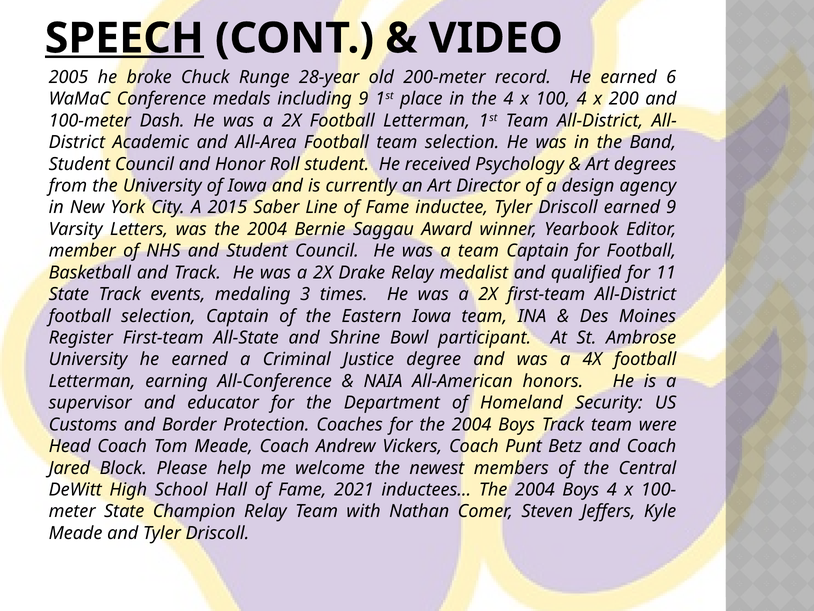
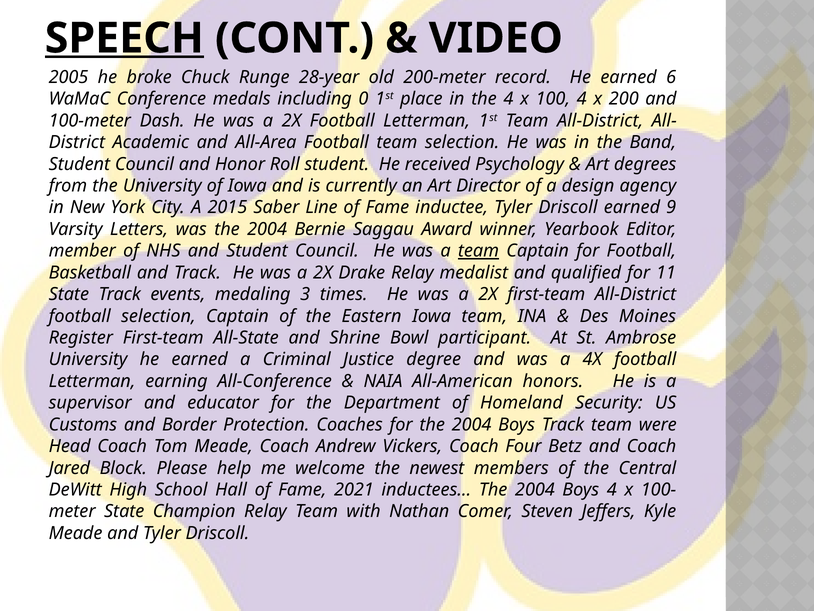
including 9: 9 -> 0
team at (479, 251) underline: none -> present
Punt: Punt -> Four
